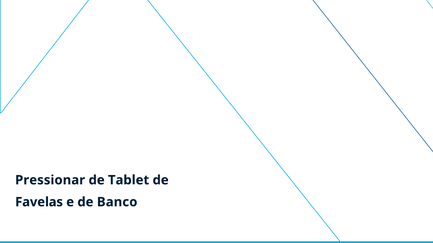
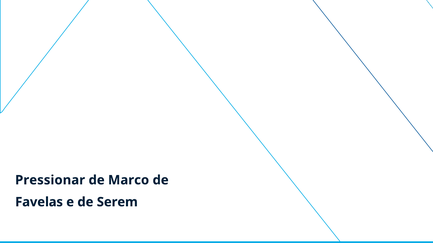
Tablet: Tablet -> Marco
Banco: Banco -> Serem
